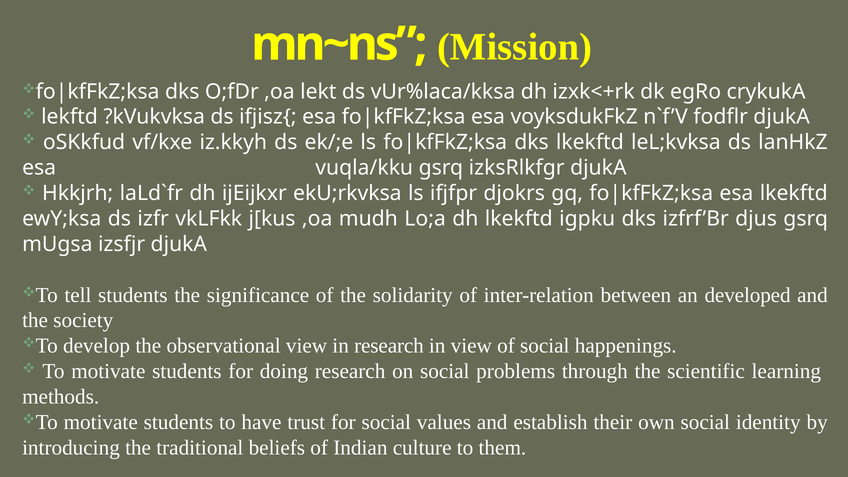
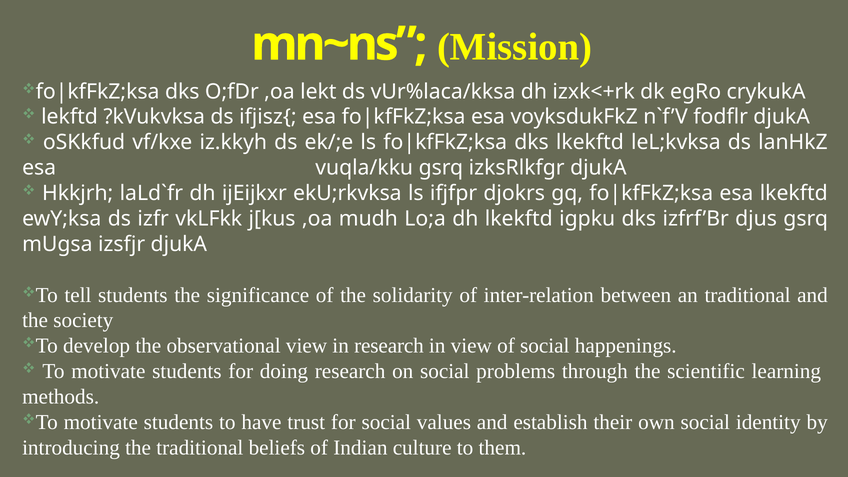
an developed: developed -> traditional
